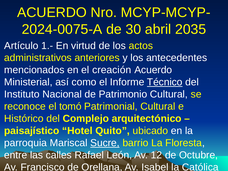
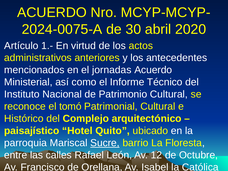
2035: 2035 -> 2020
creación: creación -> jornadas
Técnico underline: present -> none
